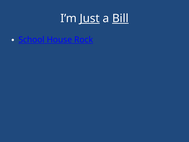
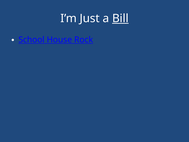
Just underline: present -> none
